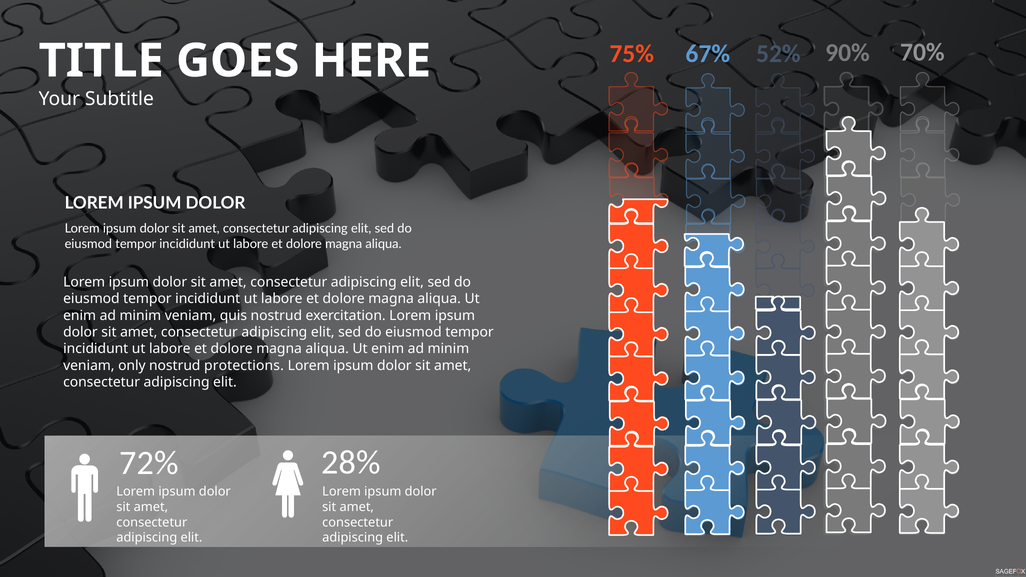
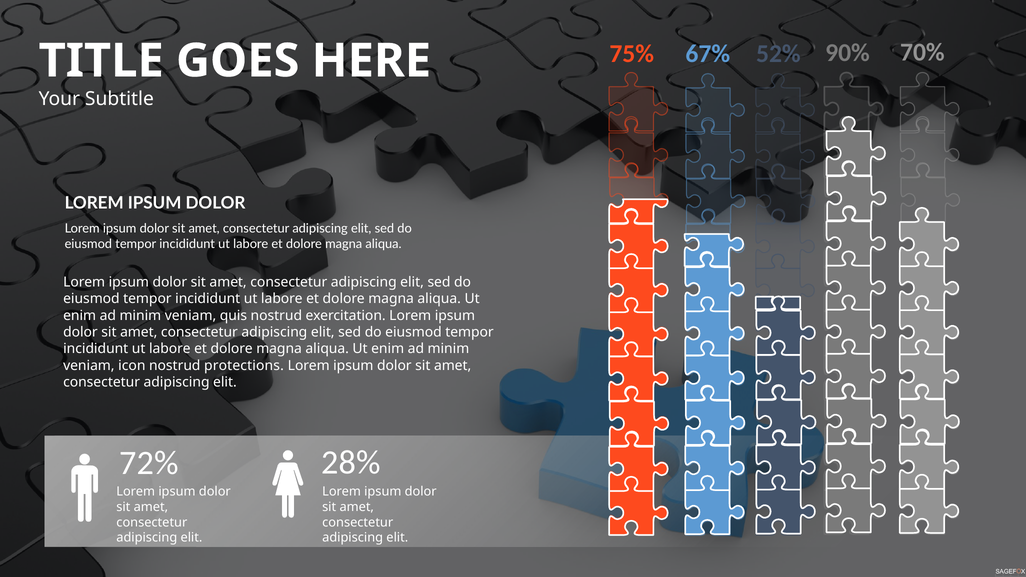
only: only -> icon
